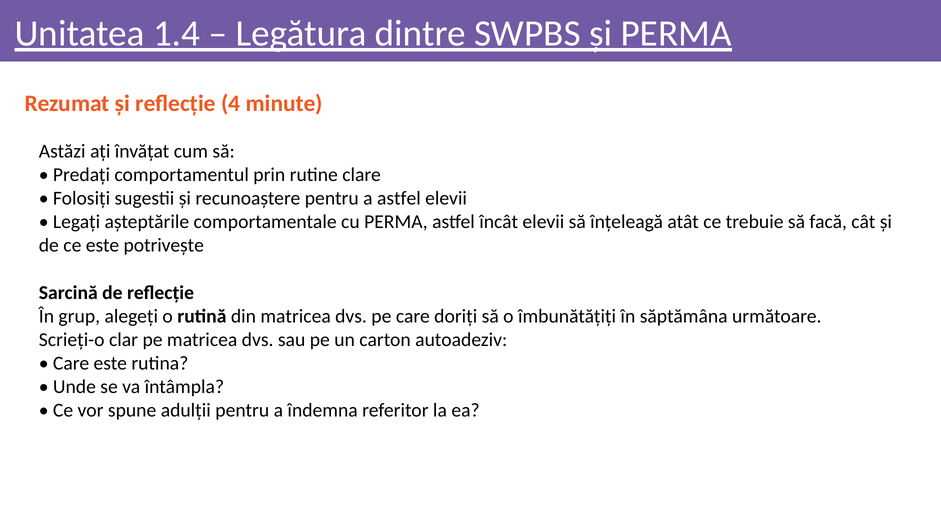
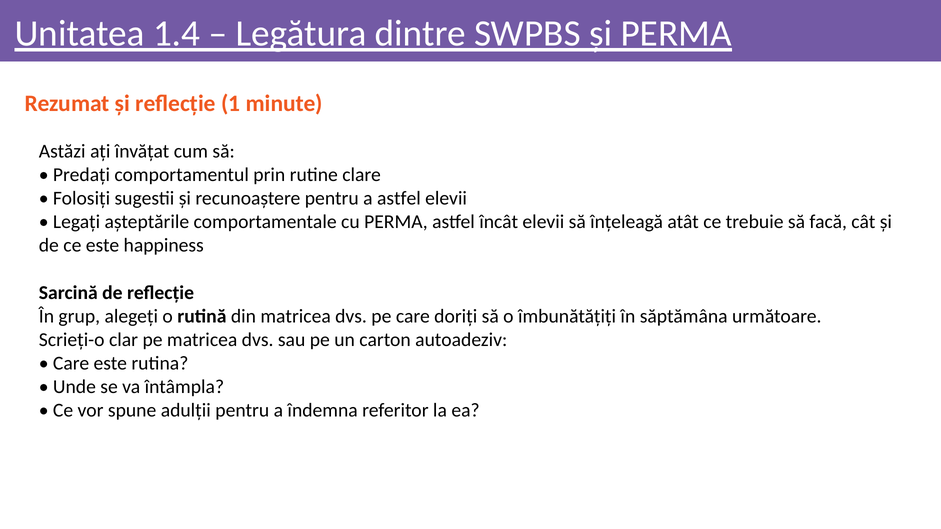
4: 4 -> 1
potrivește: potrivește -> happiness
